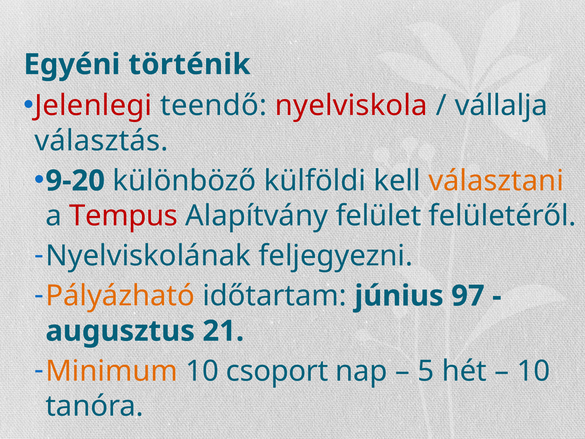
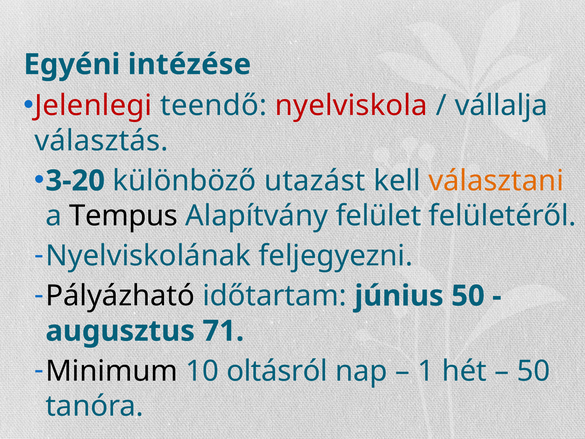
történik: történik -> intézése
9-20: 9-20 -> 3-20
külföldi: külföldi -> utazást
Tempus colour: red -> black
Pályázható colour: orange -> black
június 97: 97 -> 50
21: 21 -> 71
Minimum colour: orange -> black
csoport: csoport -> oltásról
5: 5 -> 1
10 at (533, 371): 10 -> 50
